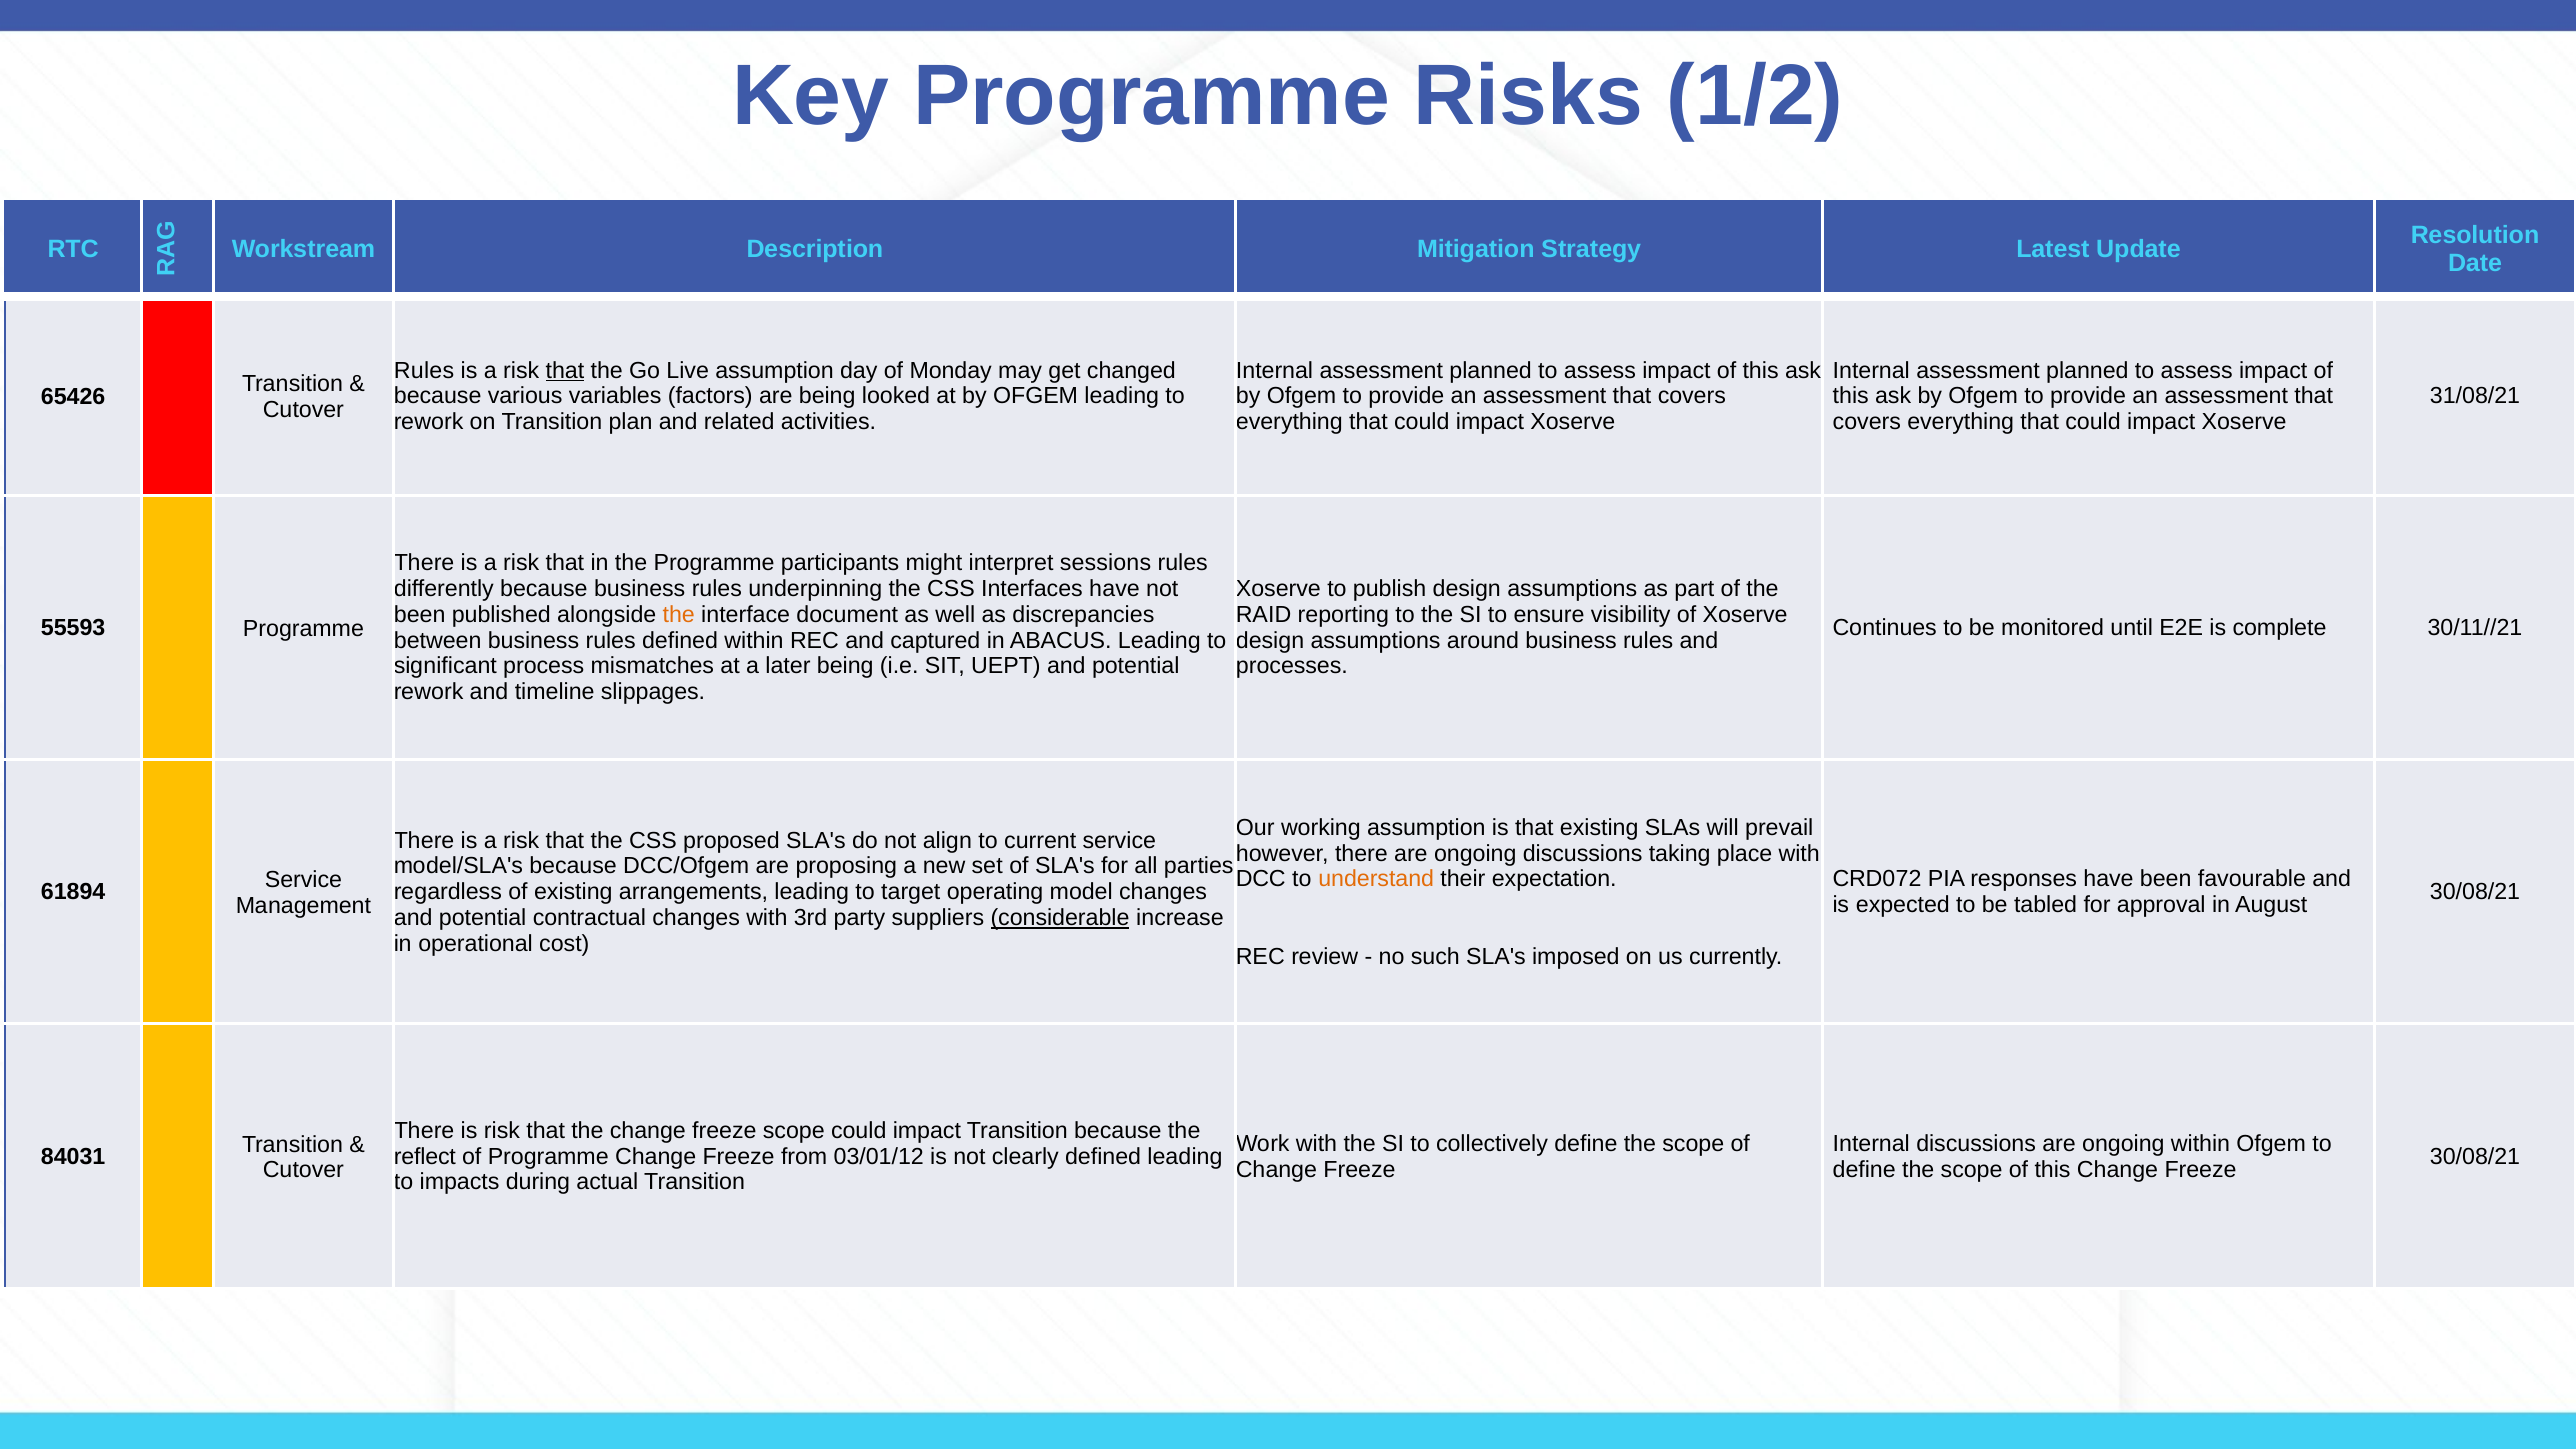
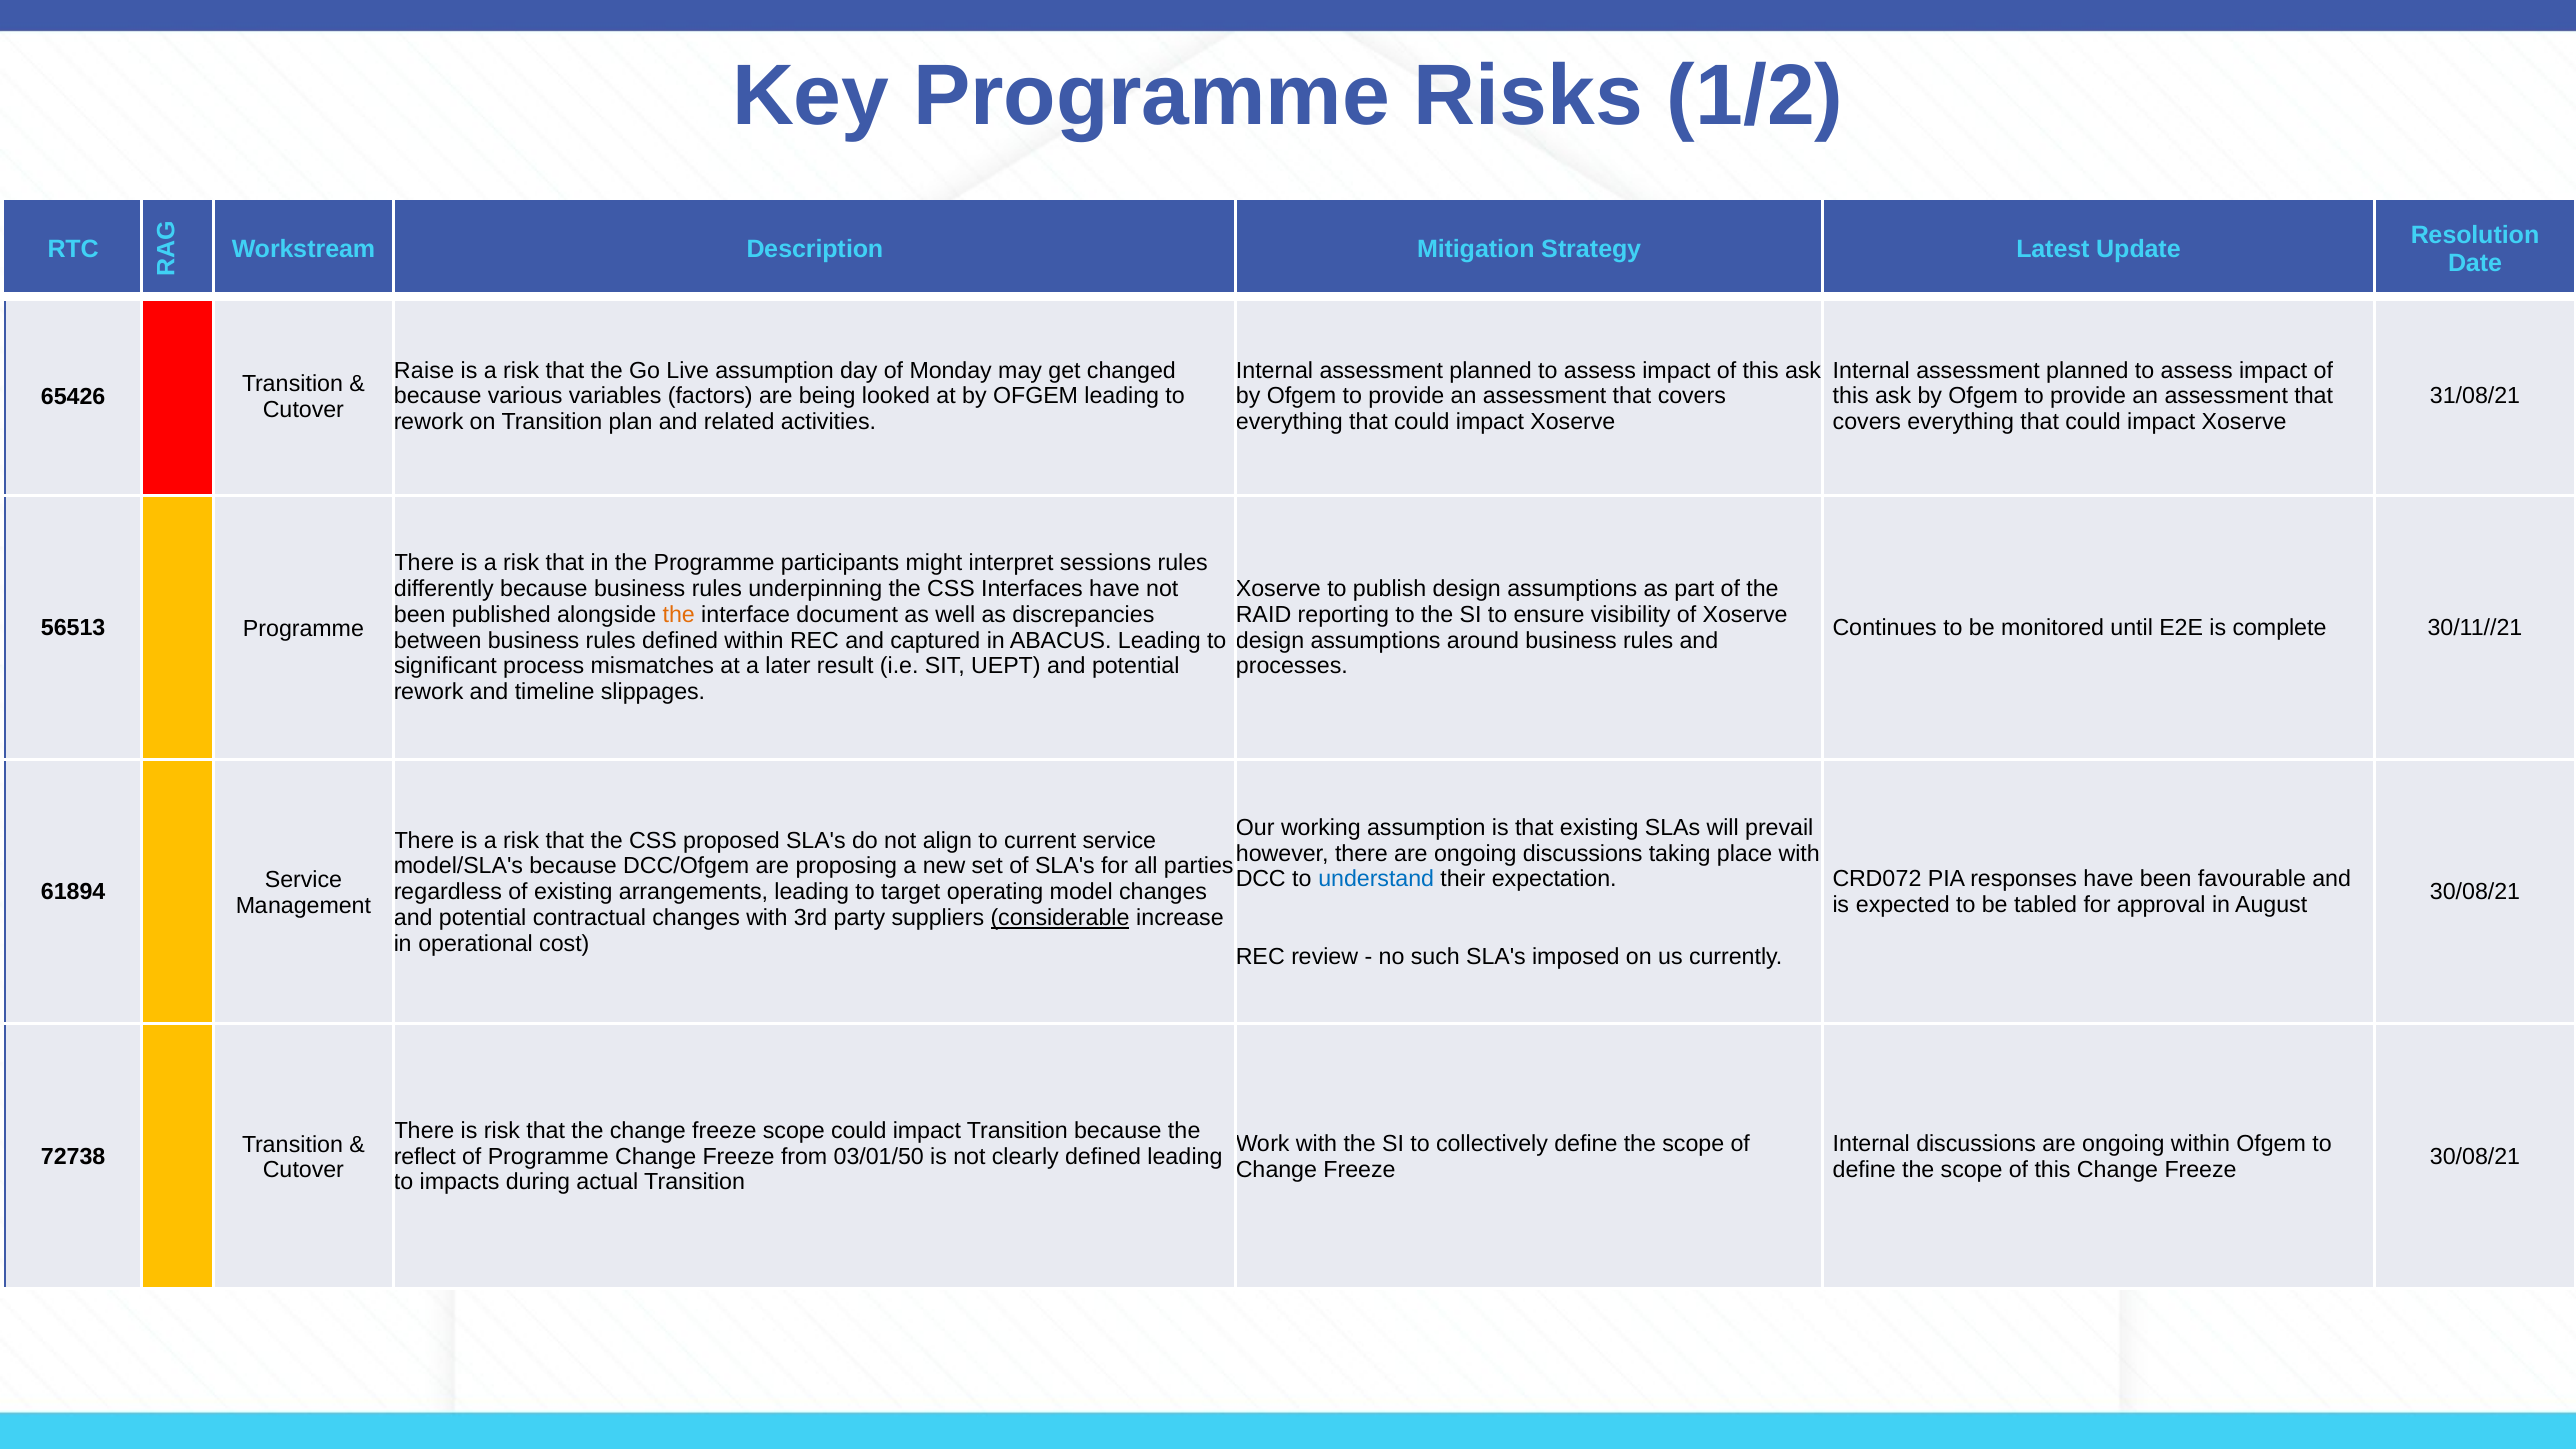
Rules at (424, 370): Rules -> Raise
that at (565, 370) underline: present -> none
55593: 55593 -> 56513
later being: being -> result
understand colour: orange -> blue
84031: 84031 -> 72738
03/01/12: 03/01/12 -> 03/01/50
